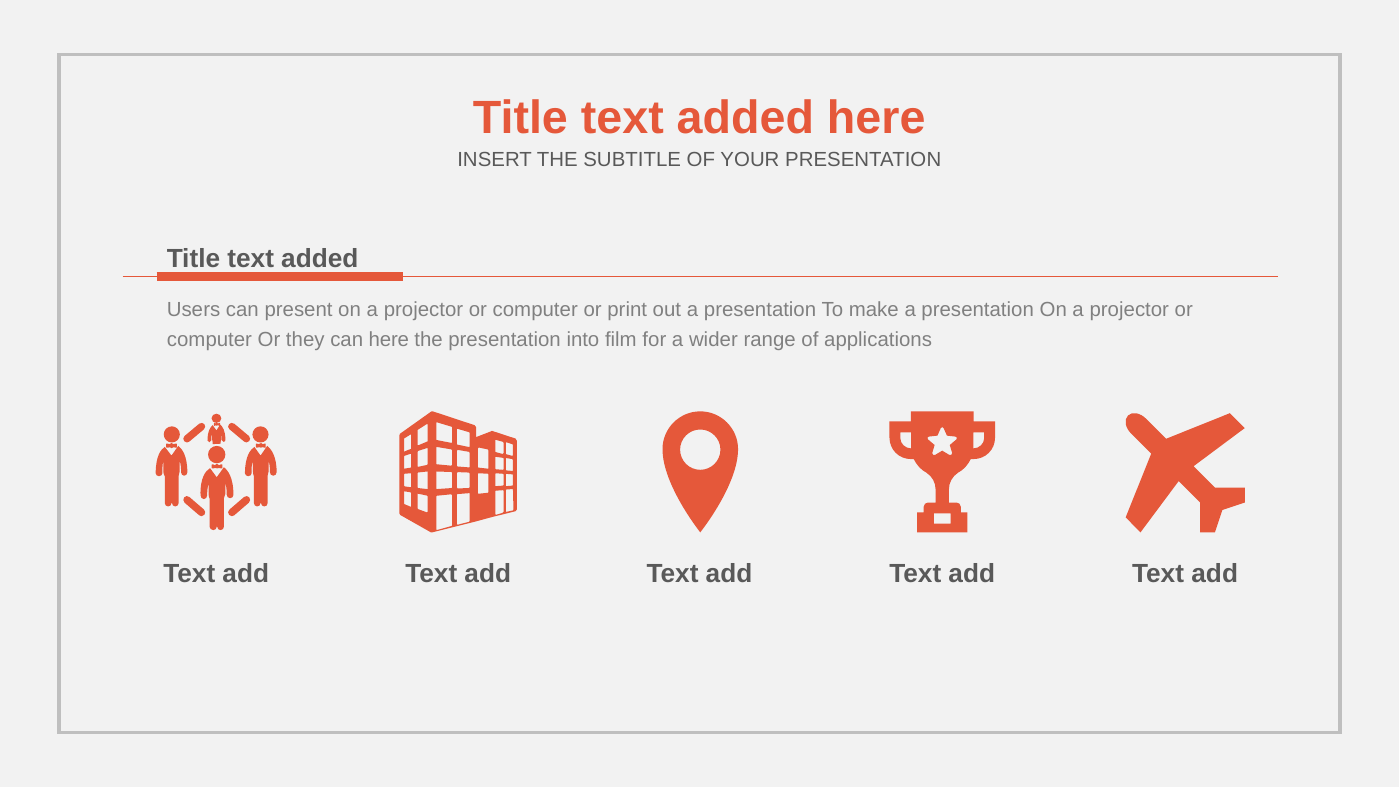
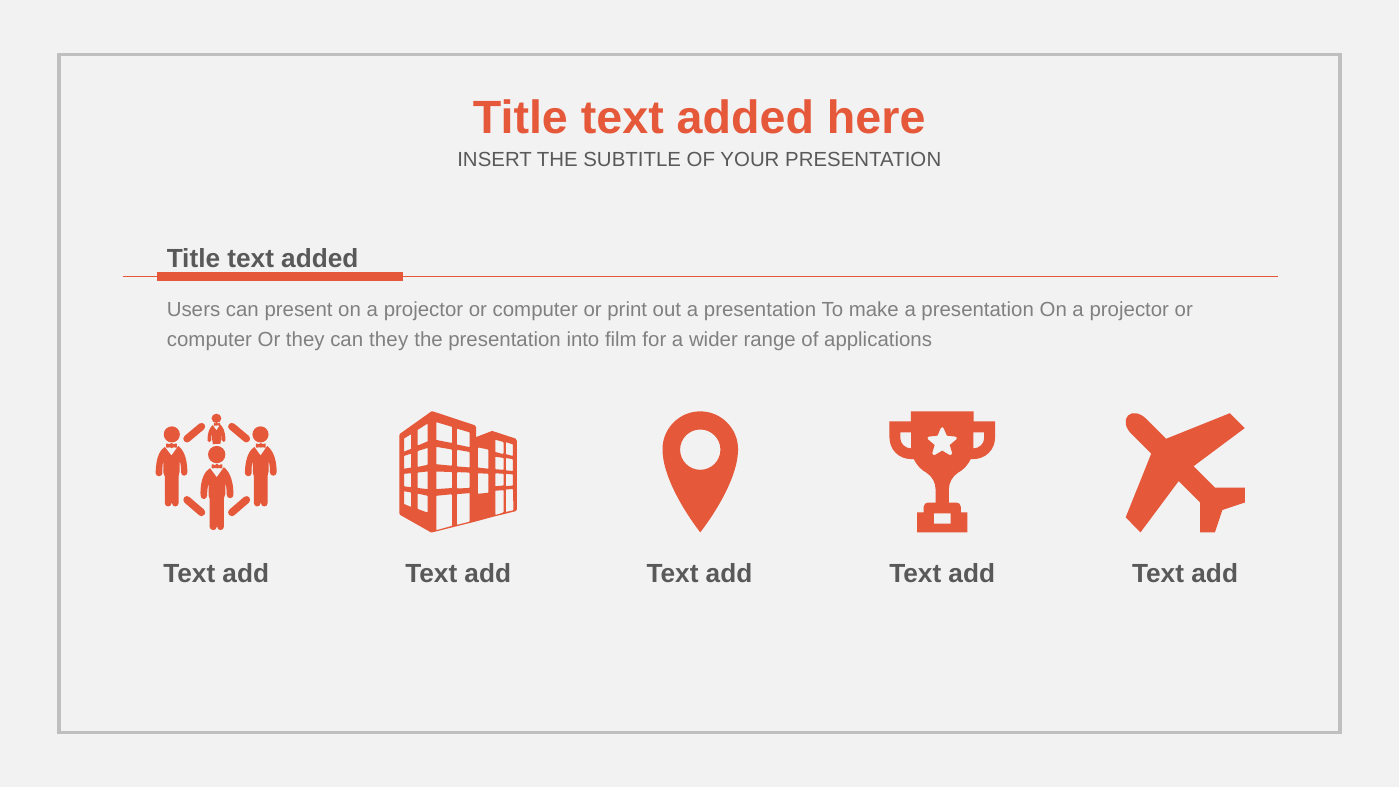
can here: here -> they
